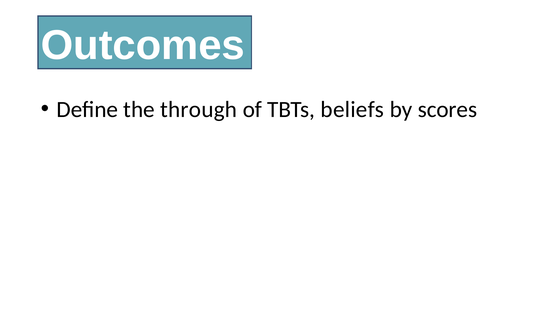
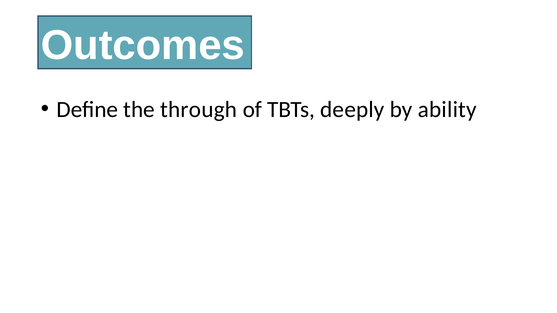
beliefs: beliefs -> deeply
scores: scores -> ability
